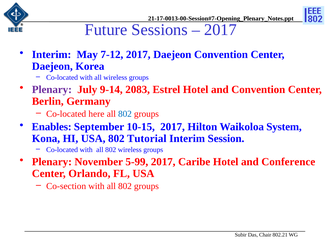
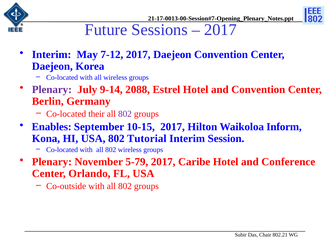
2083: 2083 -> 2088
here: here -> their
802 at (125, 114) colour: blue -> purple
System: System -> Inform
5-99: 5-99 -> 5-79
Co-section: Co-section -> Co-outside
